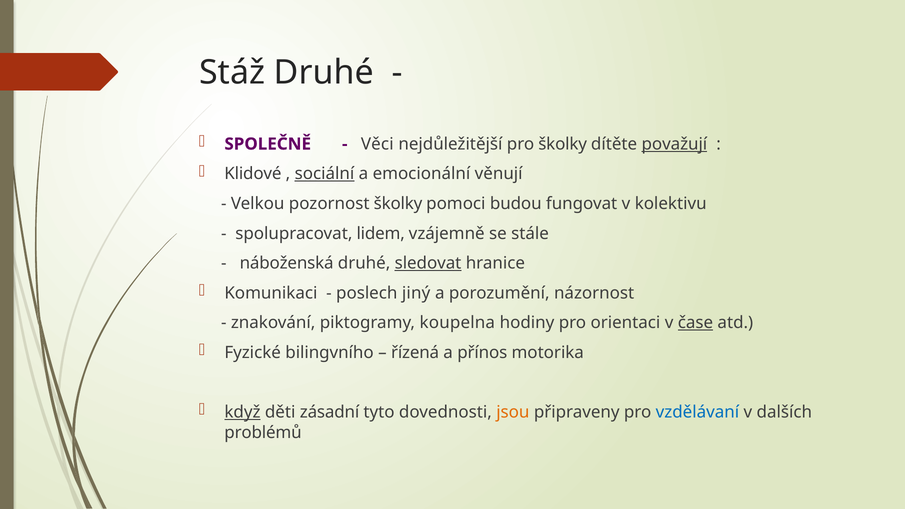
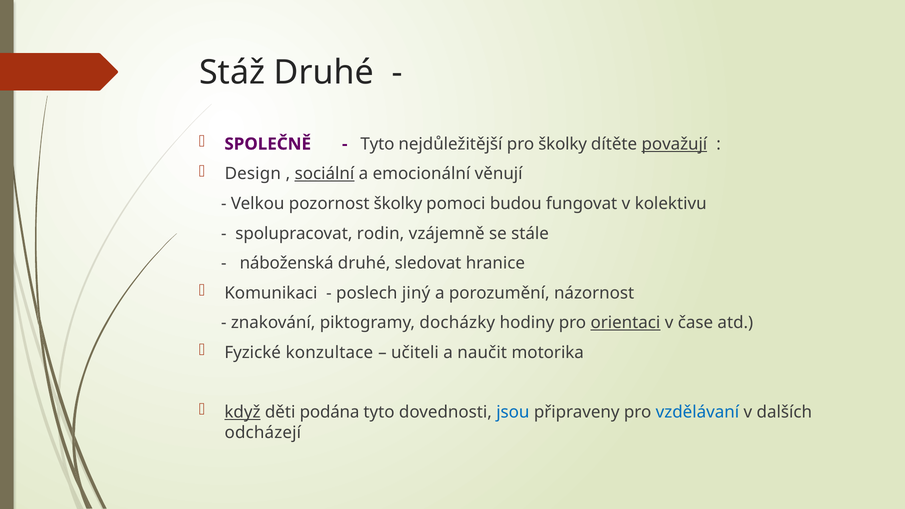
Věci at (377, 144): Věci -> Tyto
Klidové: Klidové -> Design
lidem: lidem -> rodin
sledovat underline: present -> none
koupelna: koupelna -> docházky
orientaci underline: none -> present
čase underline: present -> none
bilingvního: bilingvního -> konzultace
řízená: řízená -> učiteli
přínos: přínos -> naučit
zásadní: zásadní -> podána
jsou colour: orange -> blue
problémů: problémů -> odcházejí
